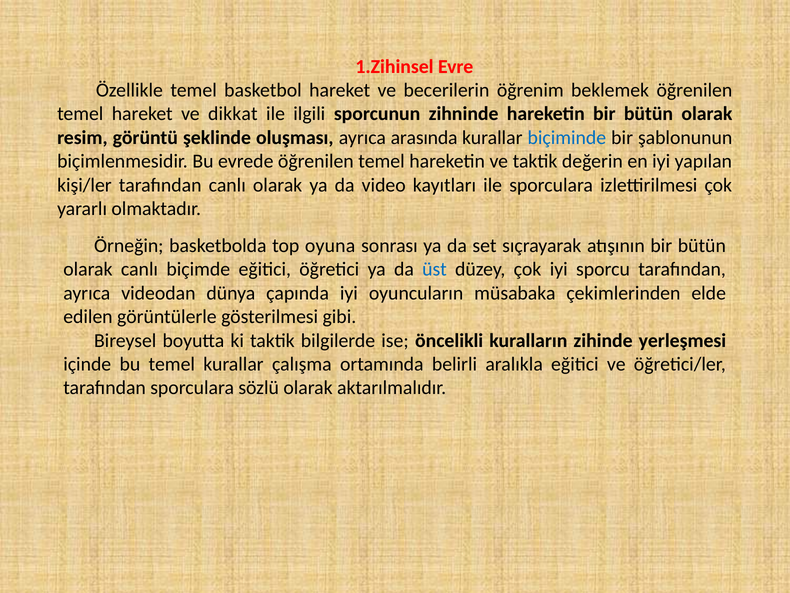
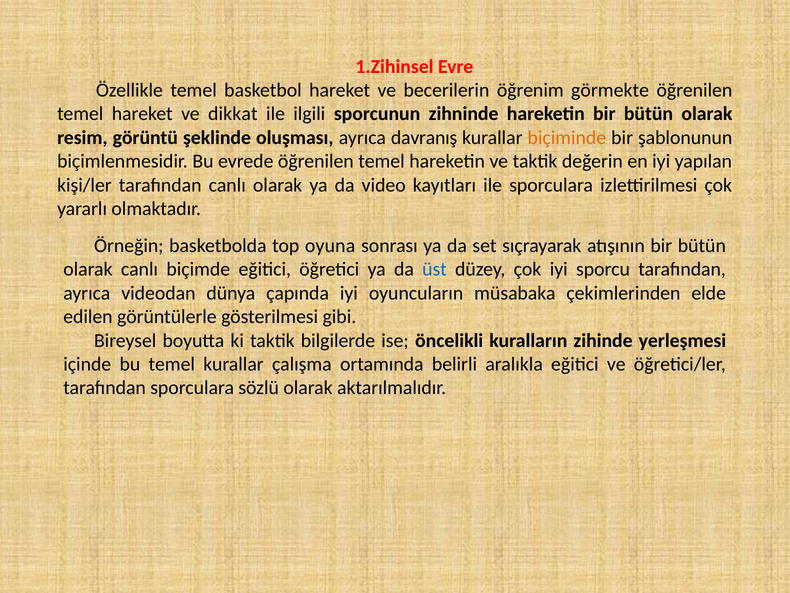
beklemek: beklemek -> görmekte
arasında: arasında -> davranış
biçiminde colour: blue -> orange
